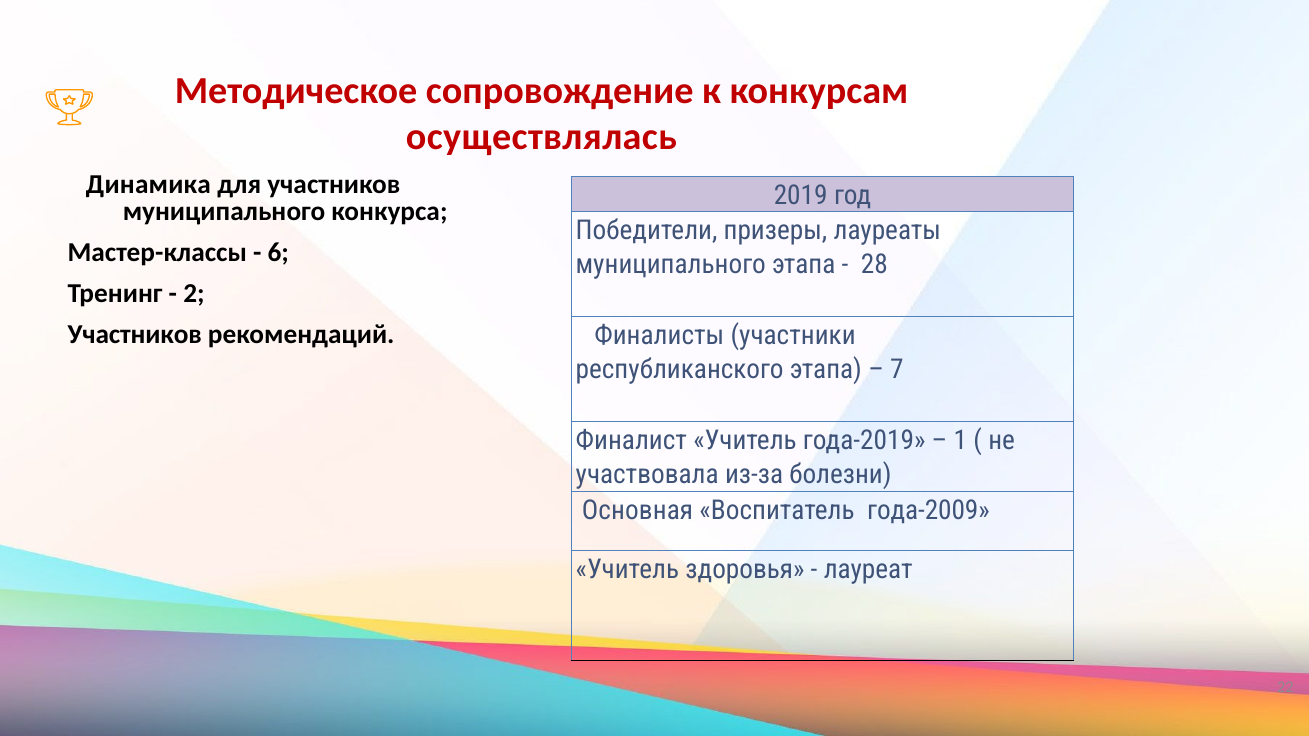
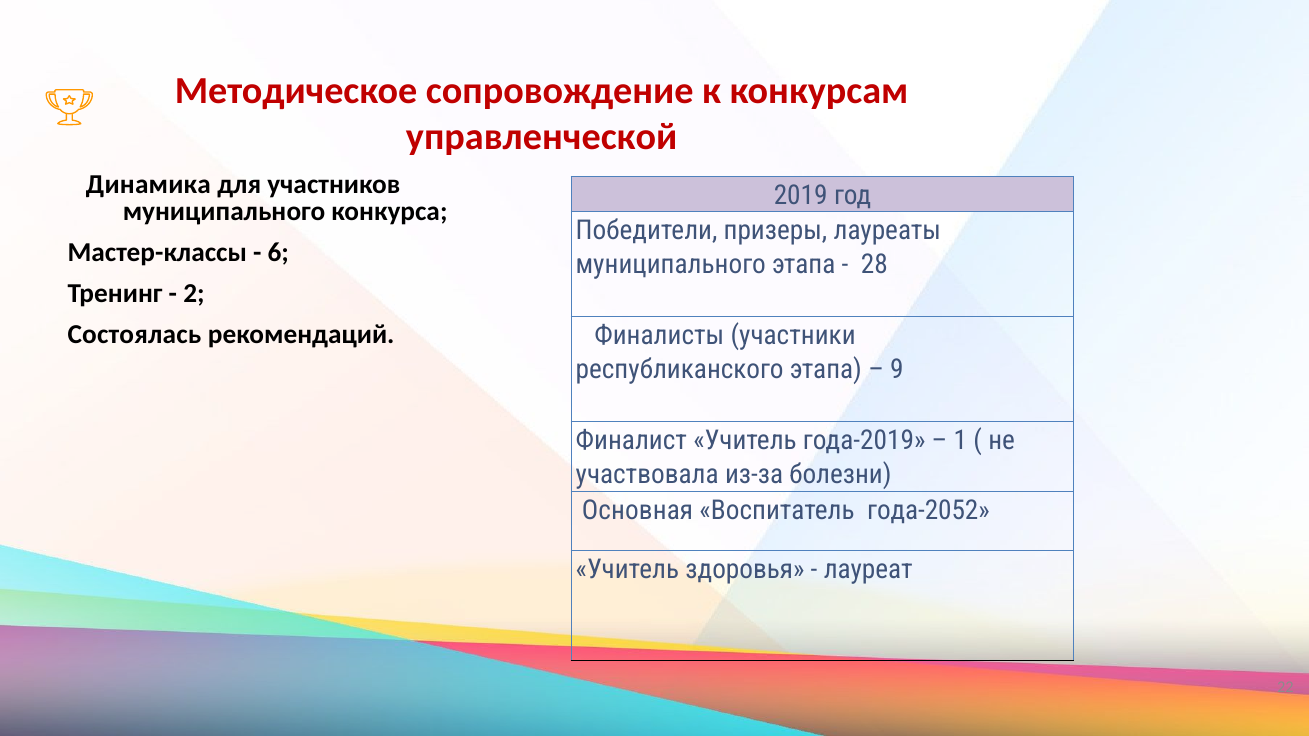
осуществлялась: осуществлялась -> управленческой
Участников at (135, 335): Участников -> Состоялась
7: 7 -> 9
года-2009: года-2009 -> года-2052
